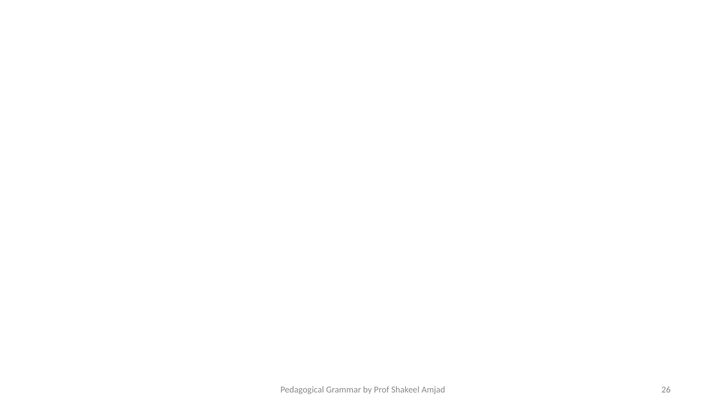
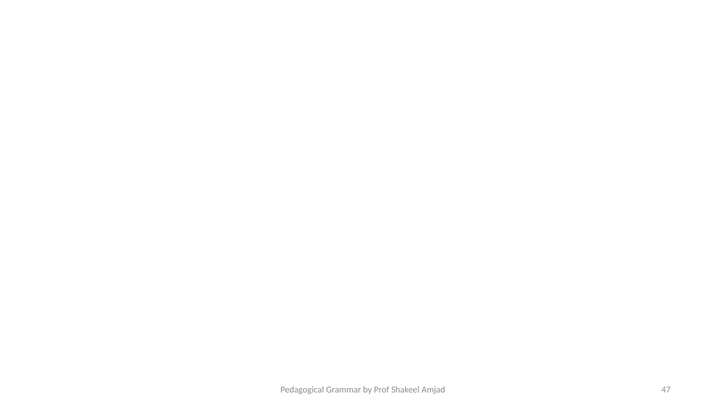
26: 26 -> 47
